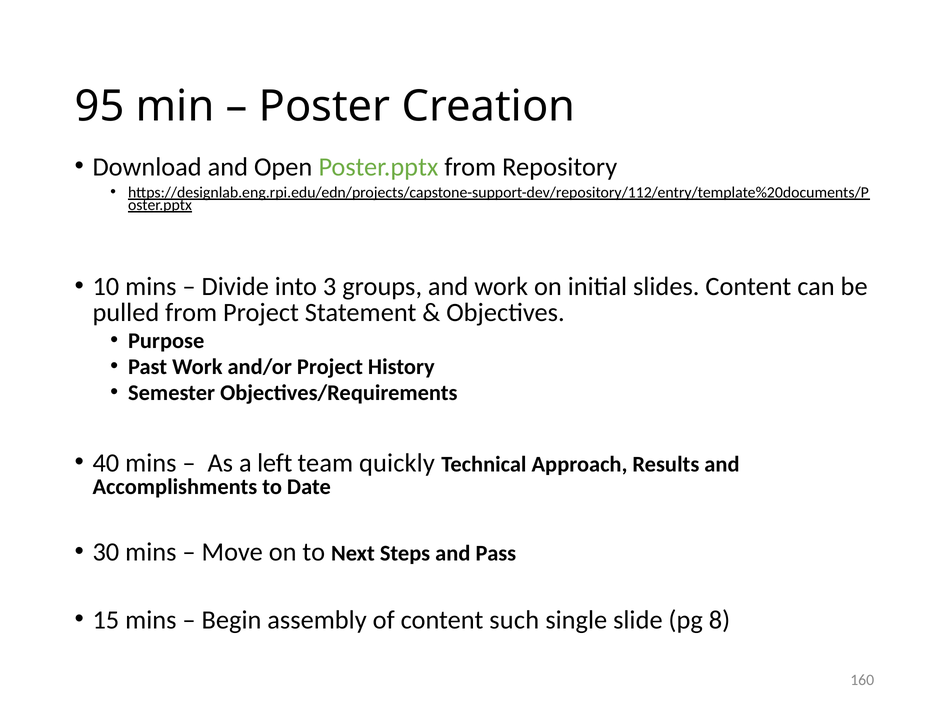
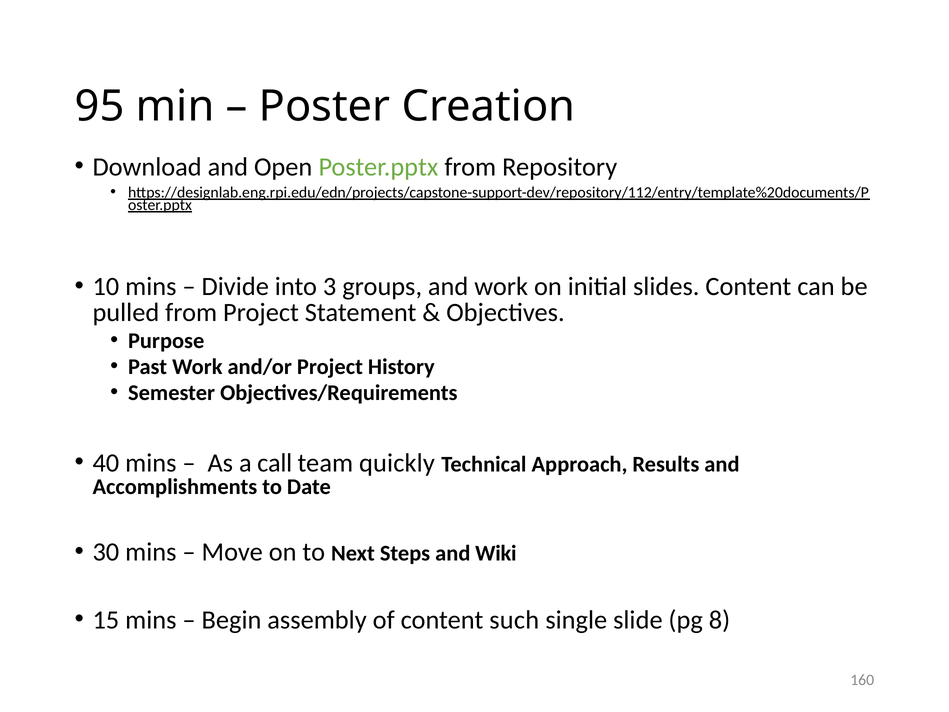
left: left -> call
Pass: Pass -> Wiki
